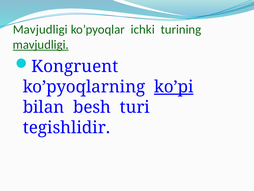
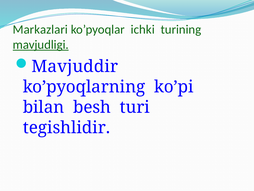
Mavjudligi at (40, 29): Mavjudligi -> Markazlari
Kongruent: Kongruent -> Mavjuddir
ko’pi underline: present -> none
